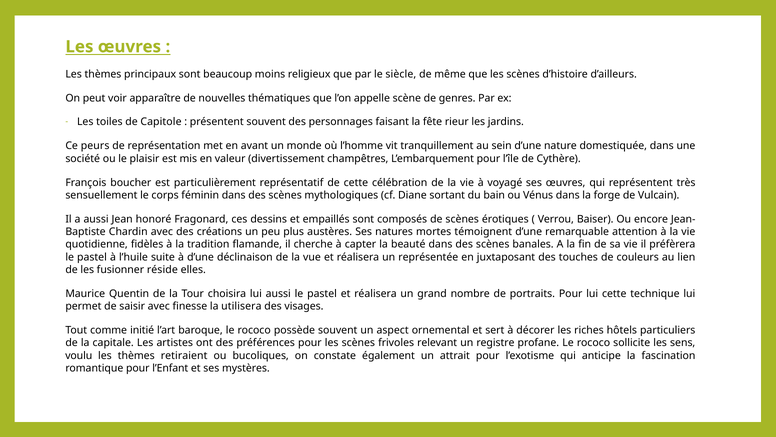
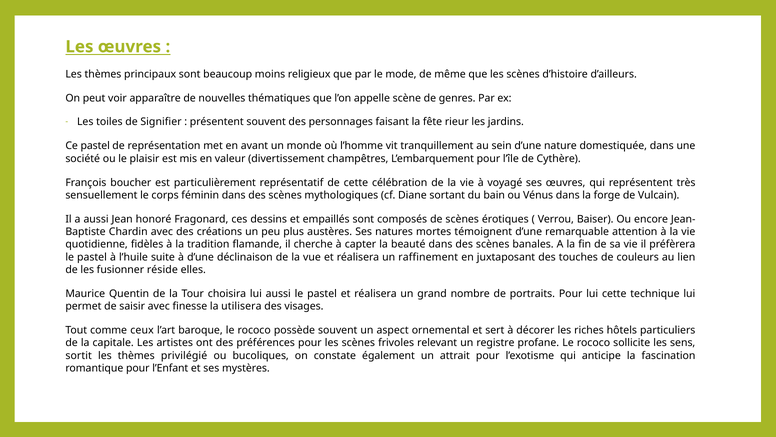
siècle: siècle -> mode
Capitole: Capitole -> Signifier
Ce peurs: peurs -> pastel
représentée: représentée -> raffinement
initié: initié -> ceux
voulu: voulu -> sortit
retiraient: retiraient -> privilégié
